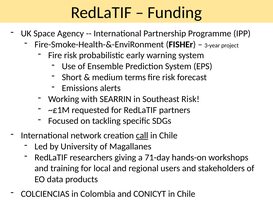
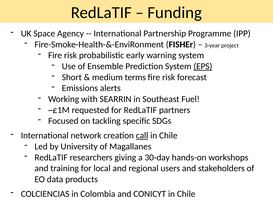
EPS underline: none -> present
Southeast Risk: Risk -> Fuel
71-day: 71-day -> 30-day
